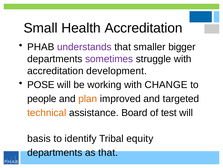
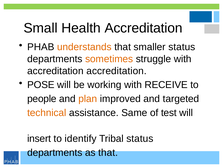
understands colour: purple -> orange
smaller bigger: bigger -> status
sometimes colour: purple -> orange
accreditation development: development -> accreditation
CHANGE: CHANGE -> RECEIVE
Board: Board -> Same
basis: basis -> insert
Tribal equity: equity -> status
